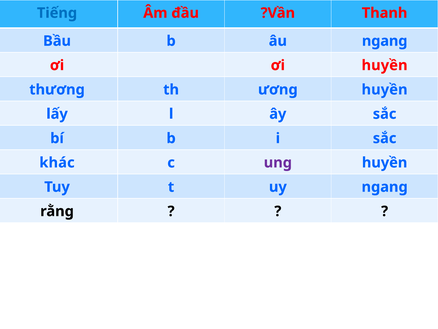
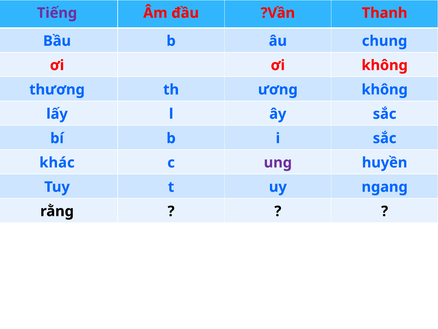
Tiếng colour: blue -> purple
âu ngang: ngang -> chung
ơi huyền: huyền -> không
ương huyền: huyền -> không
